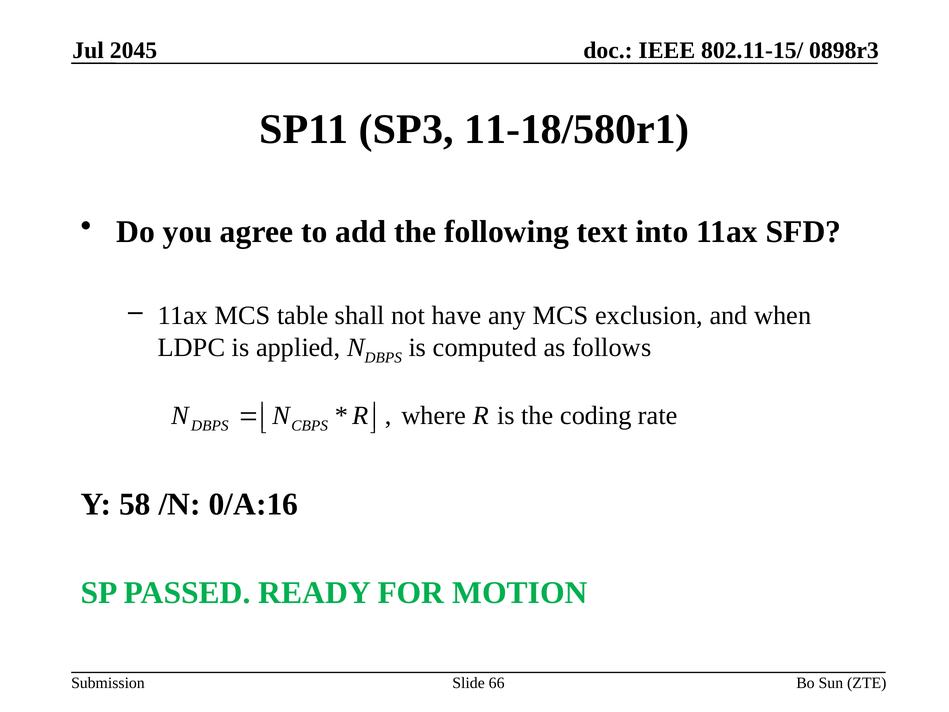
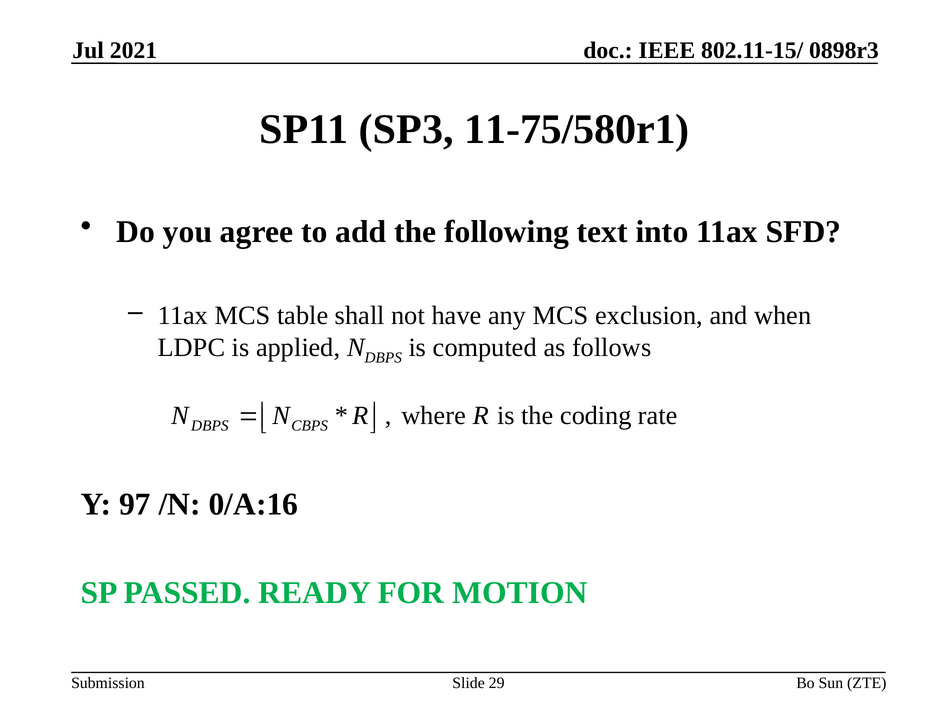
2045: 2045 -> 2021
11-18/580r1: 11-18/580r1 -> 11-75/580r1
58: 58 -> 97
66: 66 -> 29
